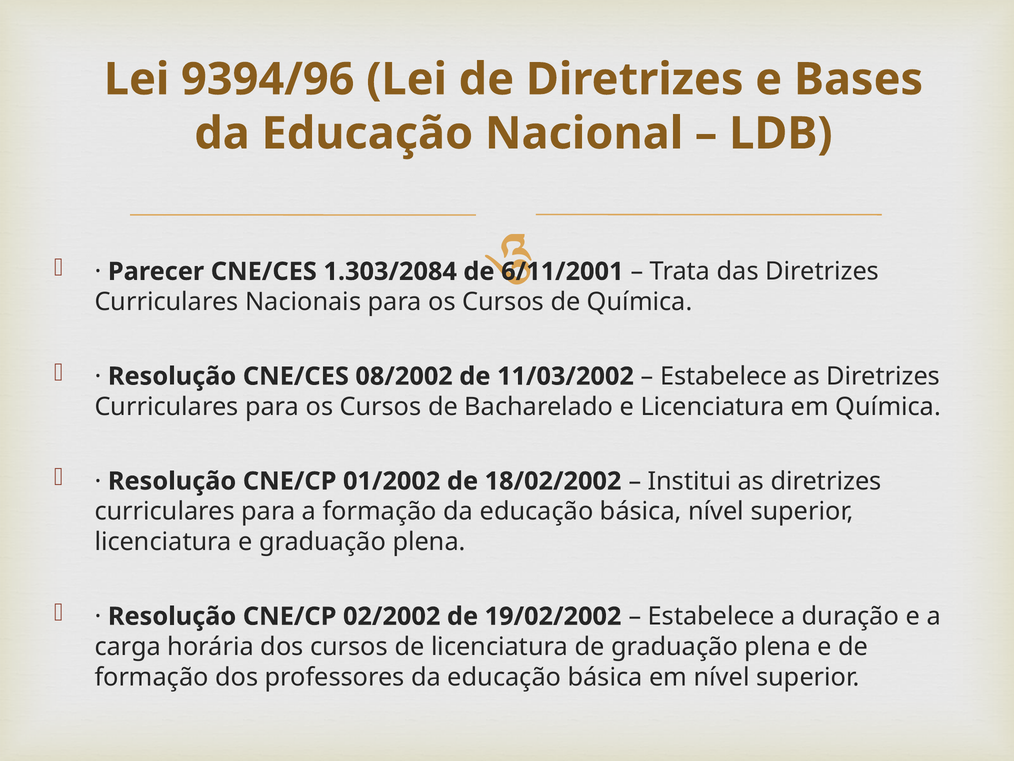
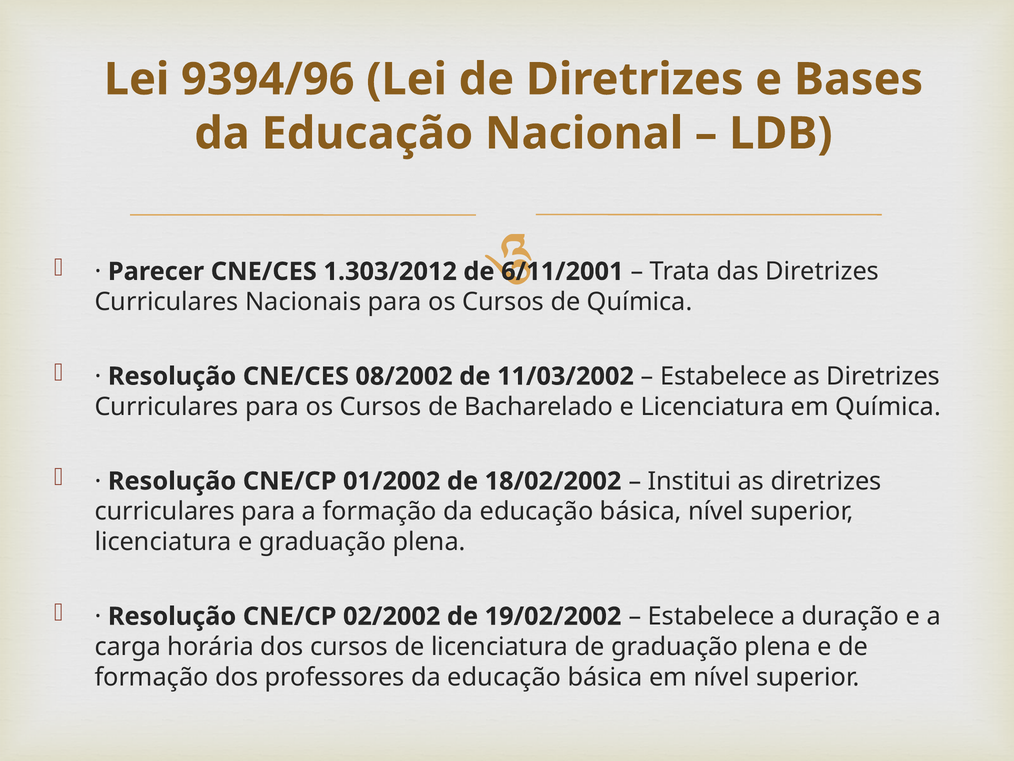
1.303/2084: 1.303/2084 -> 1.303/2012
